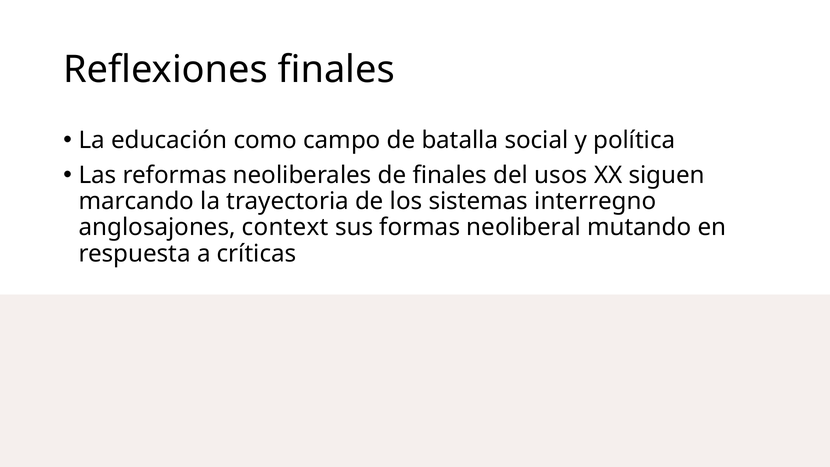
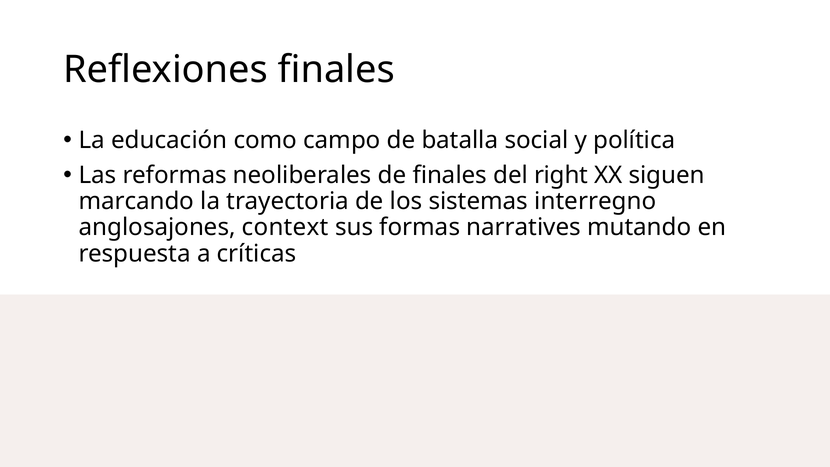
usos: usos -> right
neoliberal: neoliberal -> narratives
